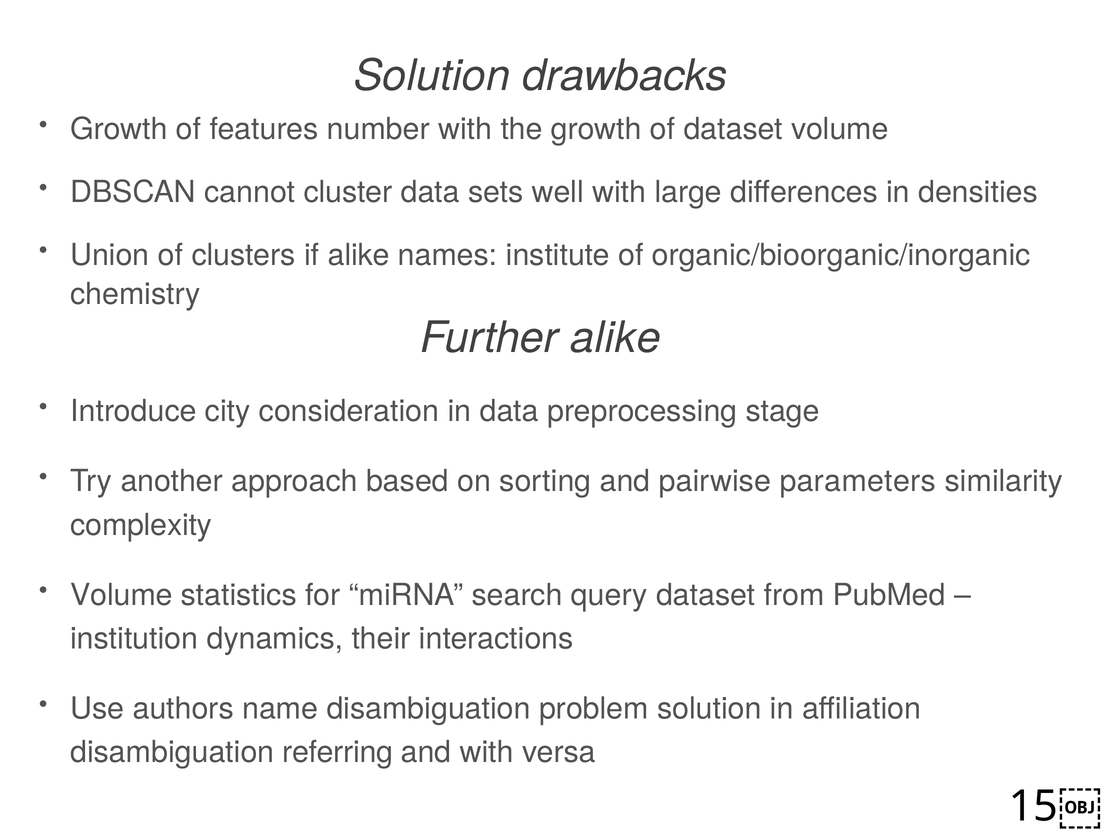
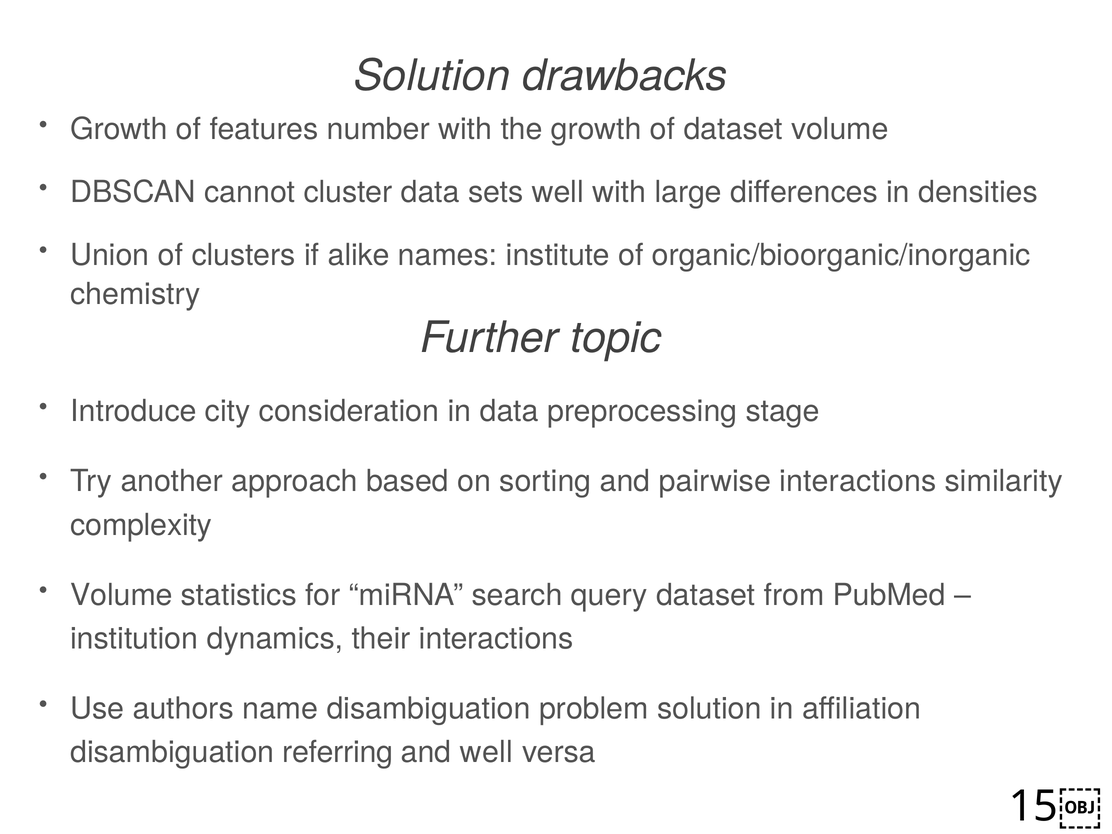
Further alike: alike -> topic
pairwise parameters: parameters -> interactions
and with: with -> well
